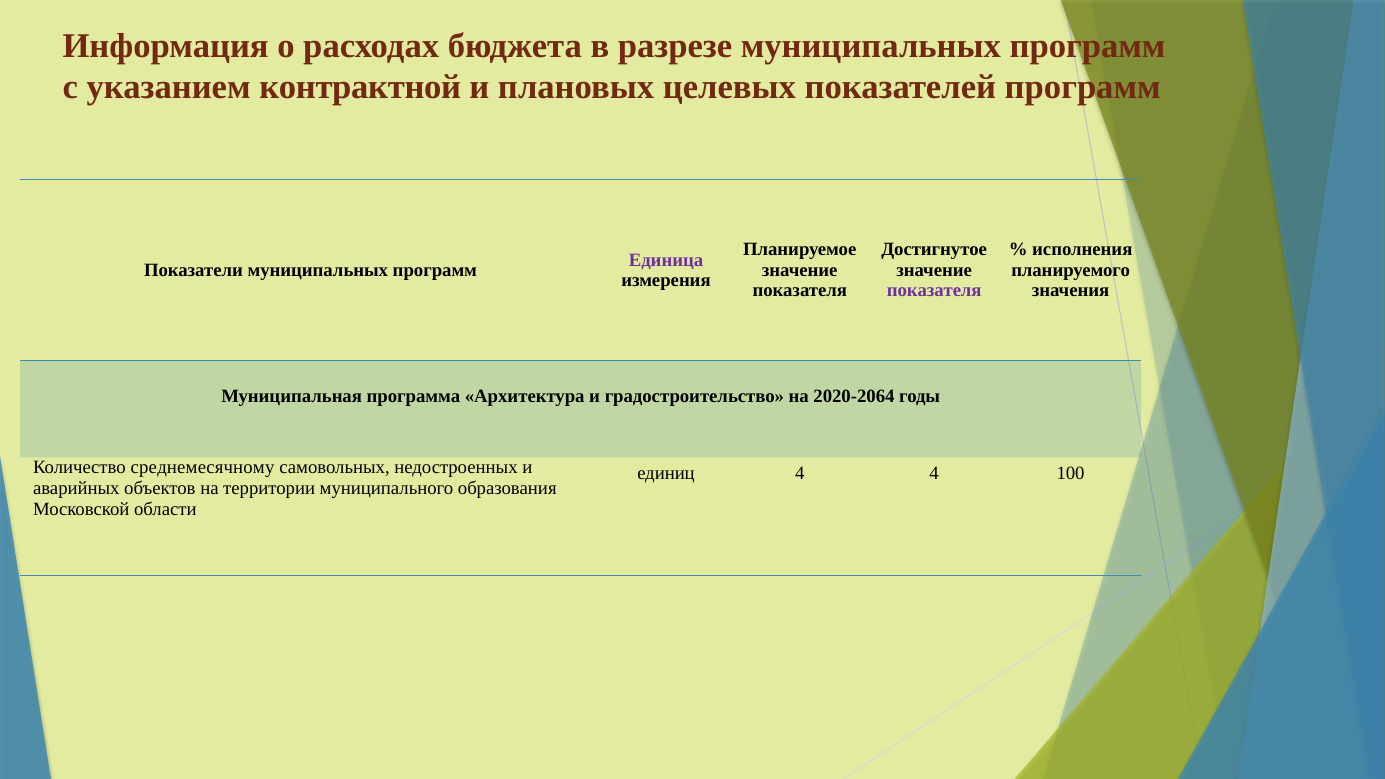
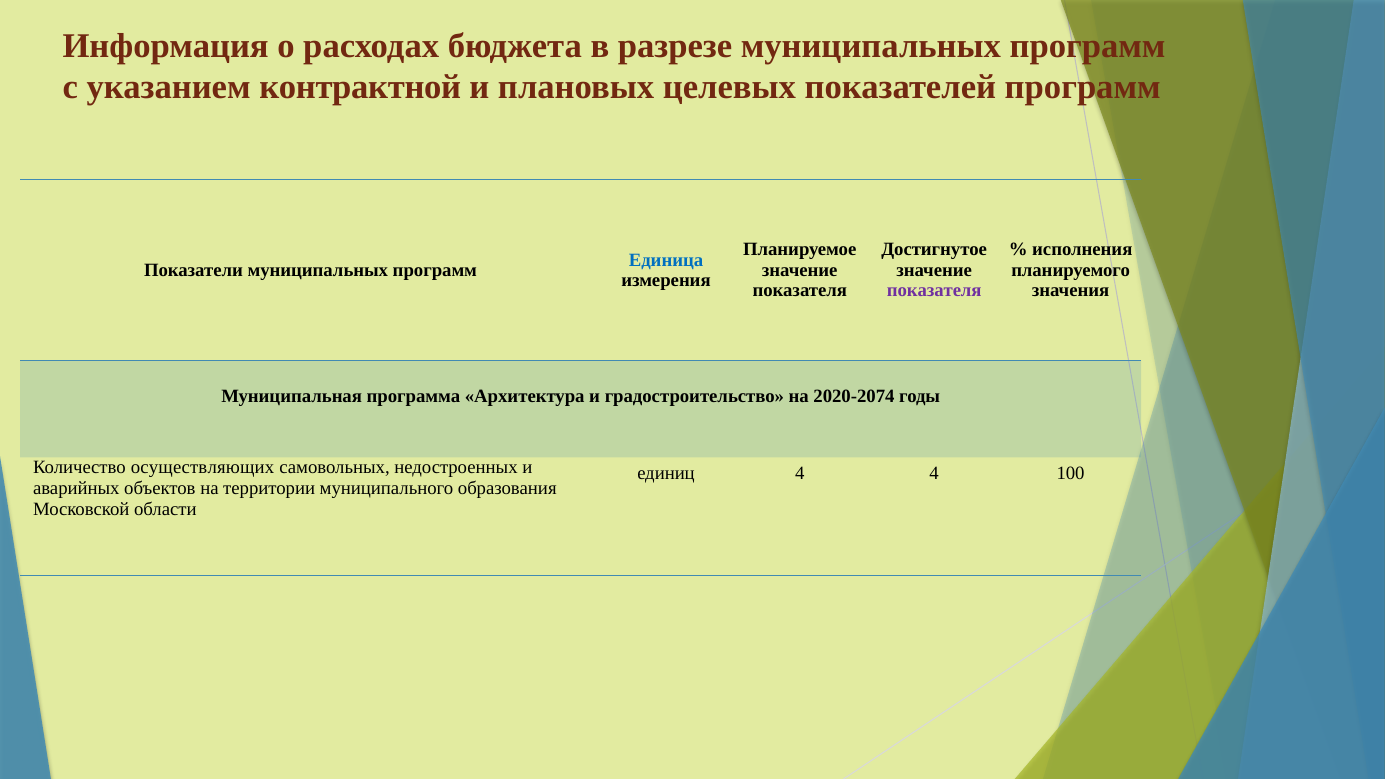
Единица colour: purple -> blue
2020-2064: 2020-2064 -> 2020-2074
среднемесячному: среднемесячному -> осуществляющих
